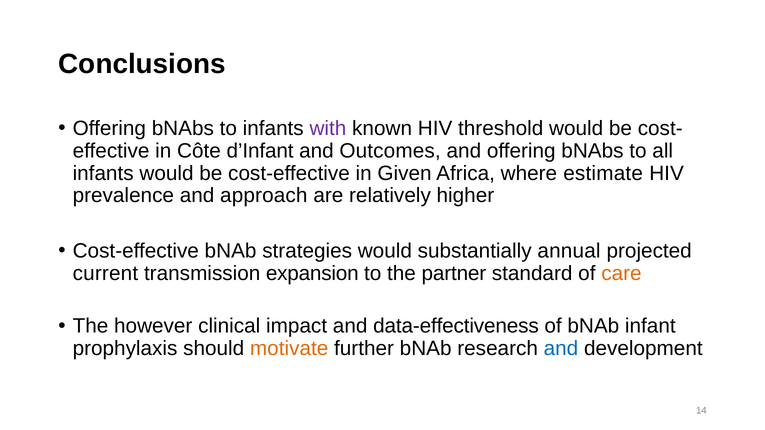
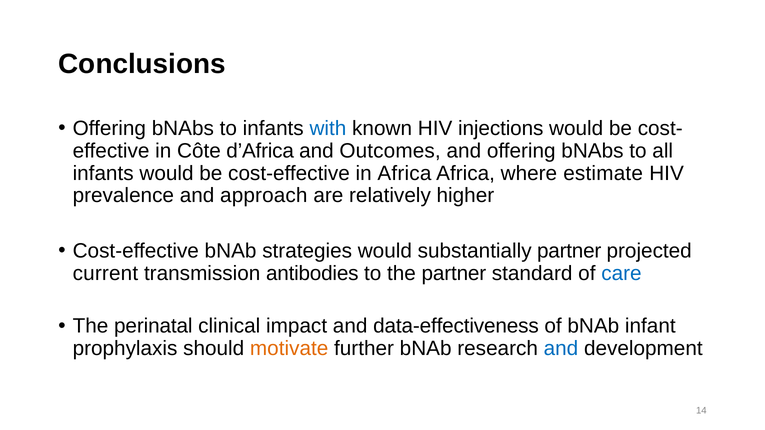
with colour: purple -> blue
threshold: threshold -> injections
d’Infant: d’Infant -> d’Africa
in Given: Given -> Africa
substantially annual: annual -> partner
expansion: expansion -> antibodies
care colour: orange -> blue
however: however -> perinatal
